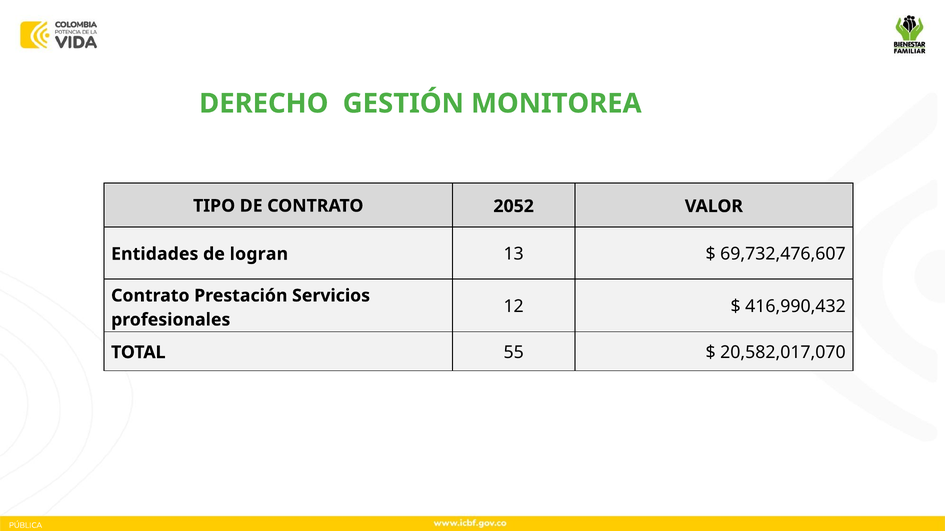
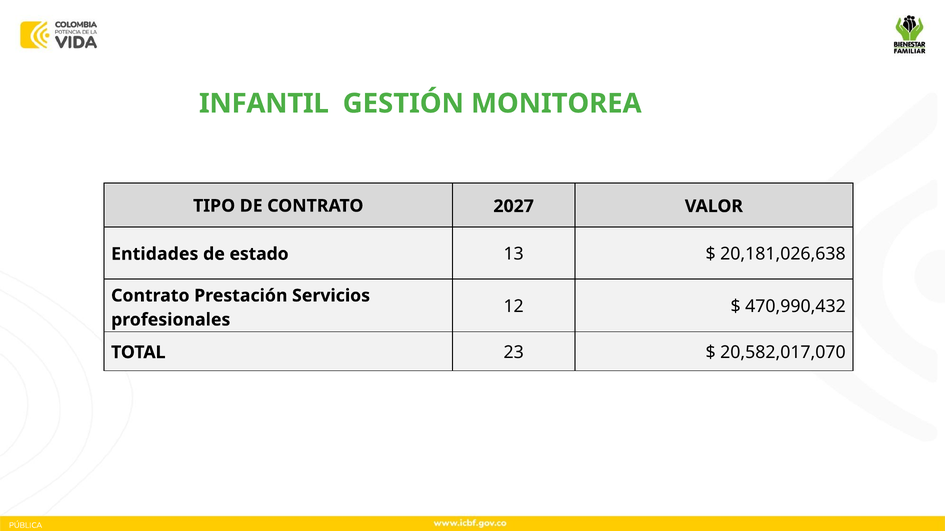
DERECHO: DERECHO -> INFANTIL
2052: 2052 -> 2027
logran: logran -> estado
69,732,476,607: 69,732,476,607 -> 20,181,026,638
416,990,432: 416,990,432 -> 470,990,432
55: 55 -> 23
